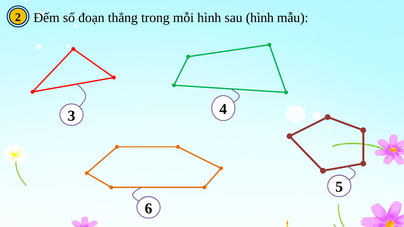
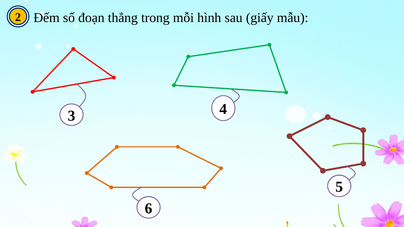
sau hình: hình -> giấy
